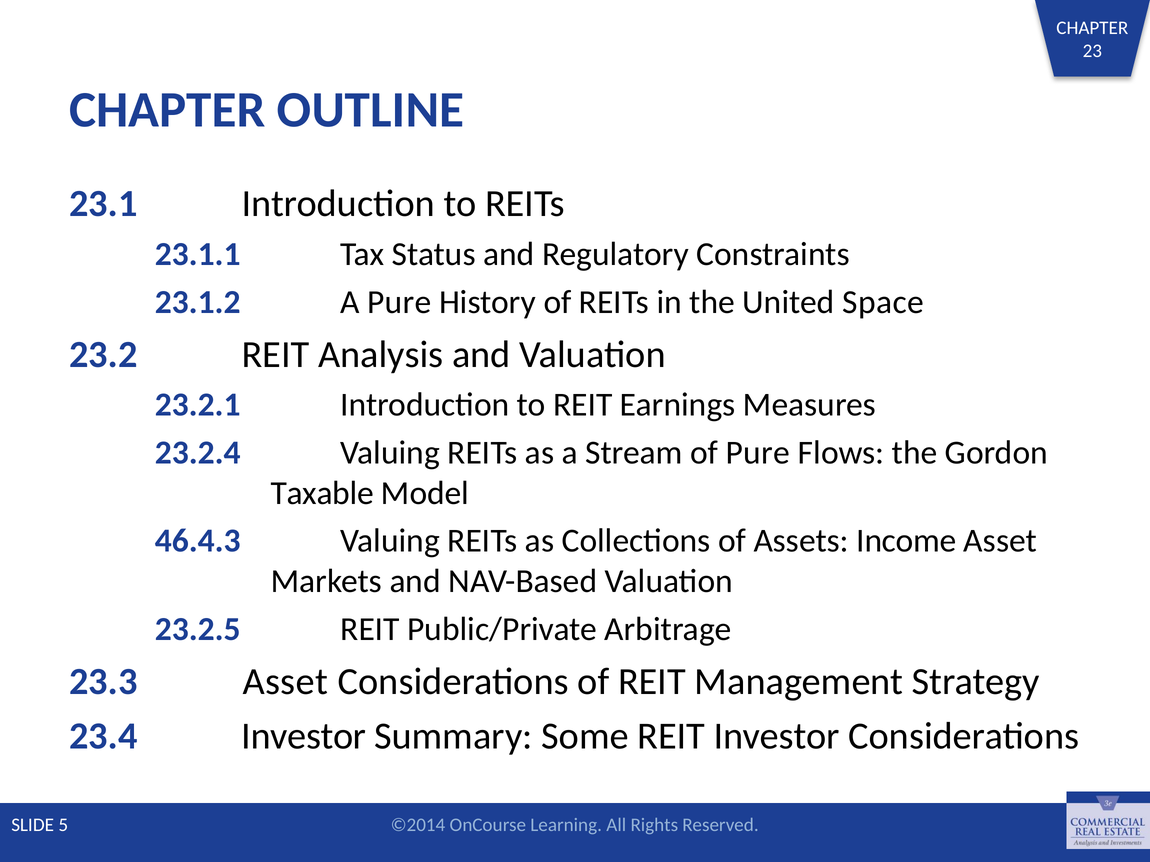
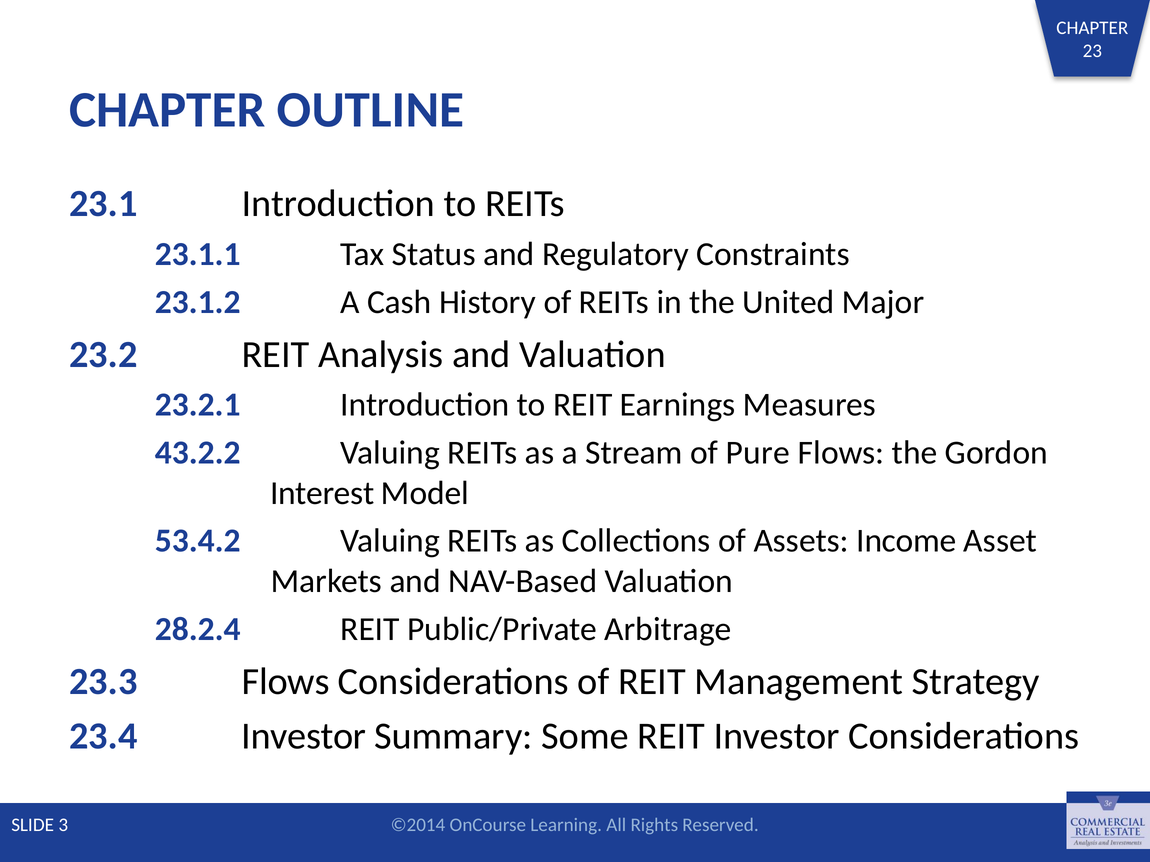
A Pure: Pure -> Cash
Space: Space -> Major
23.2.4: 23.2.4 -> 43.2.2
Taxable: Taxable -> Interest
46.4.3: 46.4.3 -> 53.4.2
23.2.5: 23.2.5 -> 28.2.4
23.3 Asset: Asset -> Flows
5: 5 -> 3
